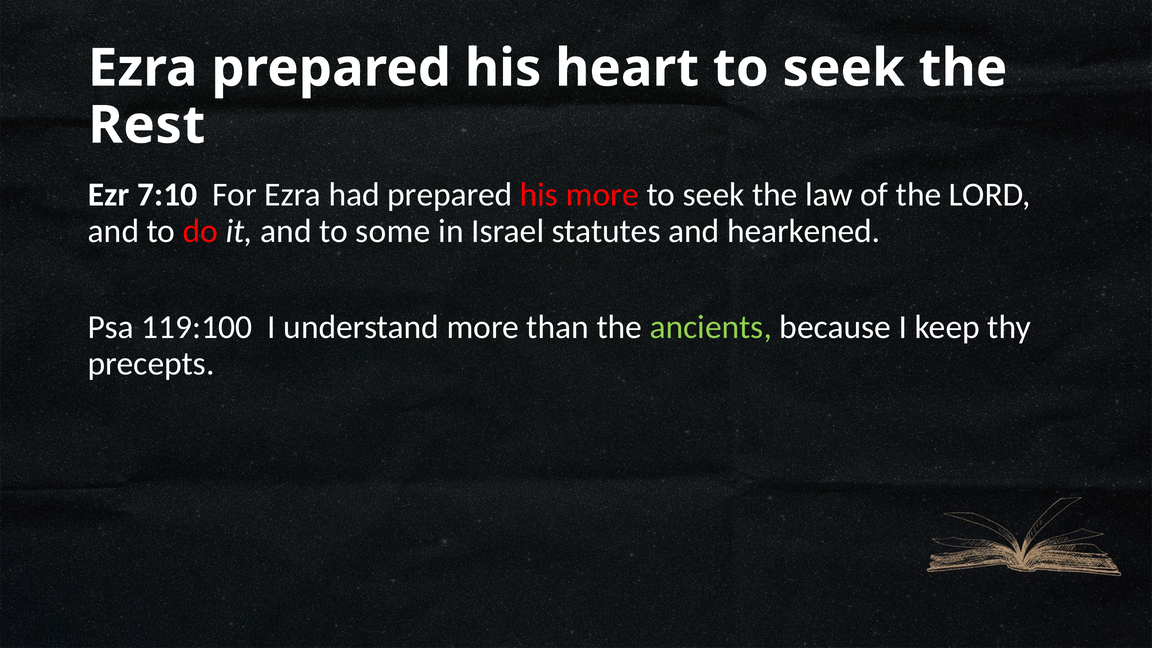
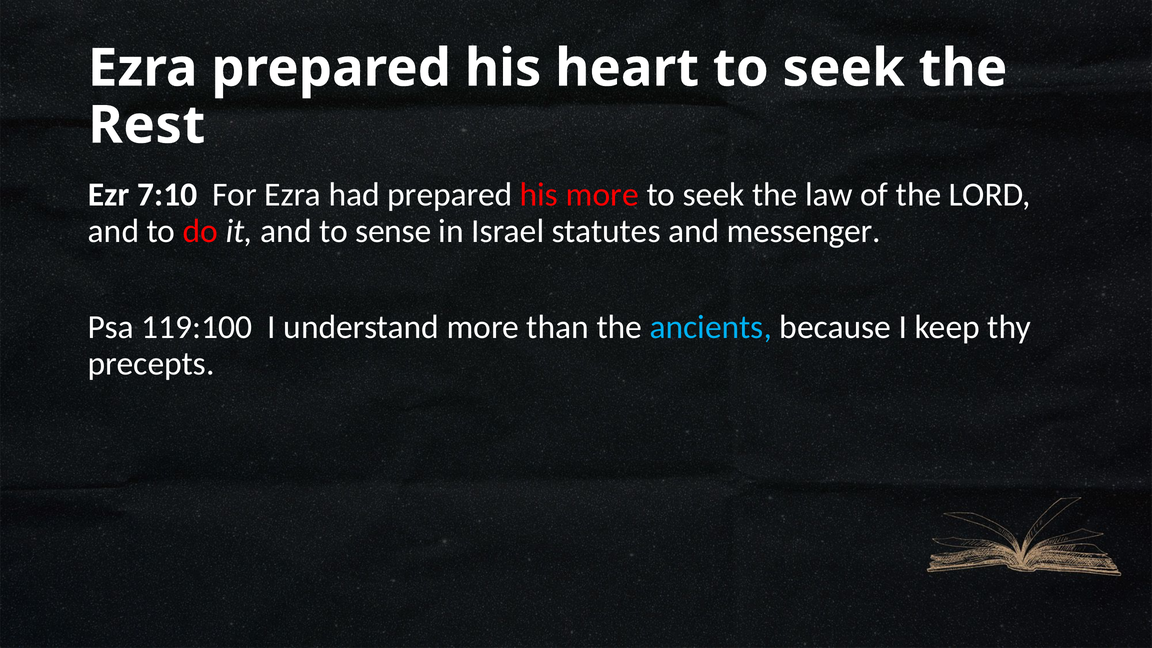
some: some -> sense
hearkened: hearkened -> messenger
ancients colour: light green -> light blue
